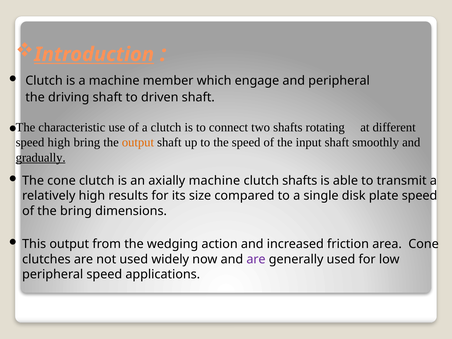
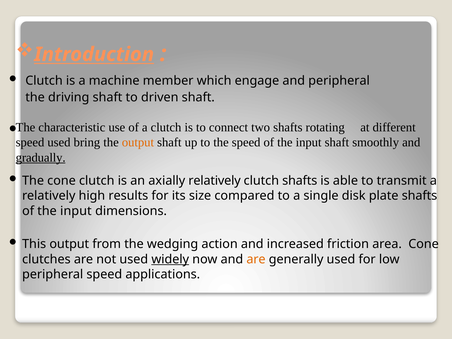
speed high: high -> used
axially machine: machine -> relatively
plate speed: speed -> shafts
bring at (76, 211): bring -> input
widely underline: none -> present
are at (256, 259) colour: purple -> orange
